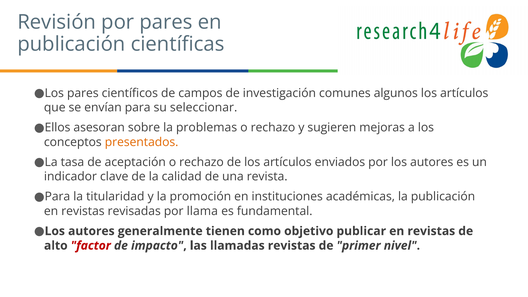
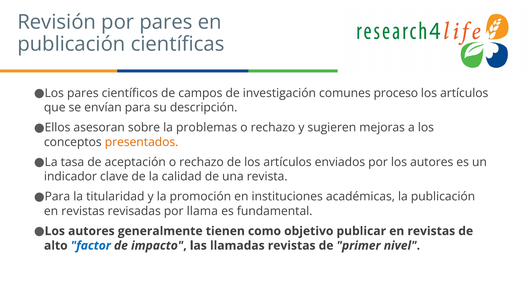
algunos: algunos -> proceso
seleccionar: seleccionar -> descripción
factor colour: red -> blue
